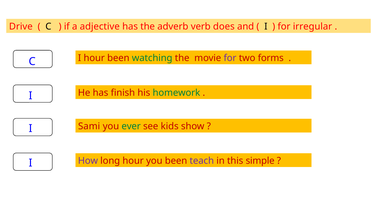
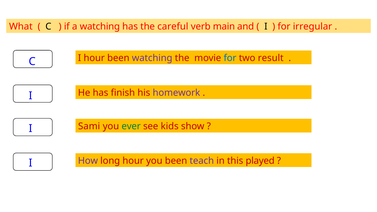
Drive: Drive -> What
a adjective: adjective -> watching
adverb: adverb -> careful
does: does -> main
watching at (152, 58) colour: green -> purple
for at (230, 58) colour: purple -> blue
forms: forms -> result
homework colour: green -> purple
simple: simple -> played
